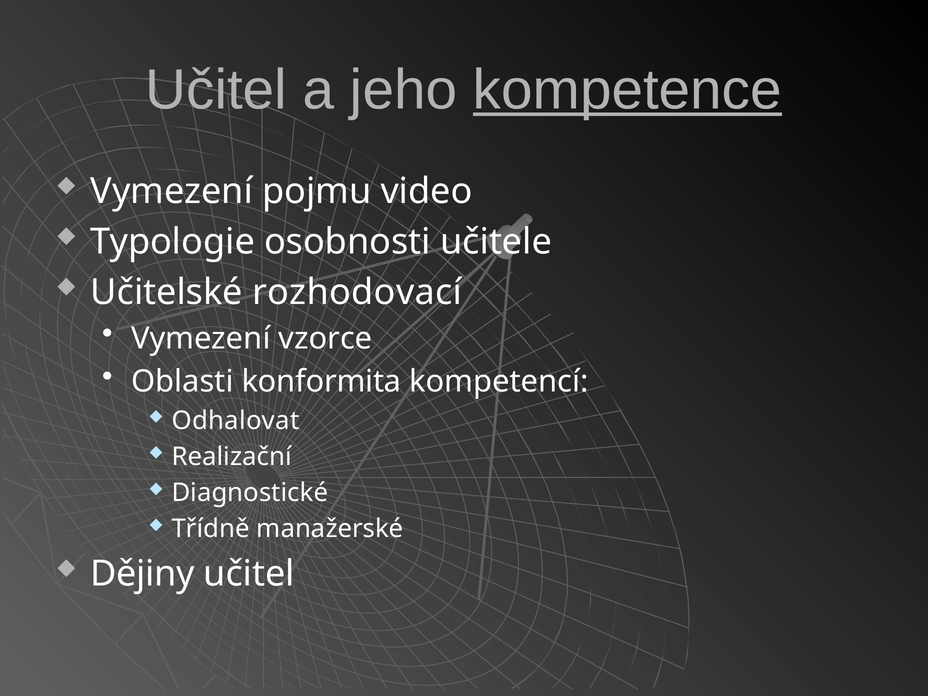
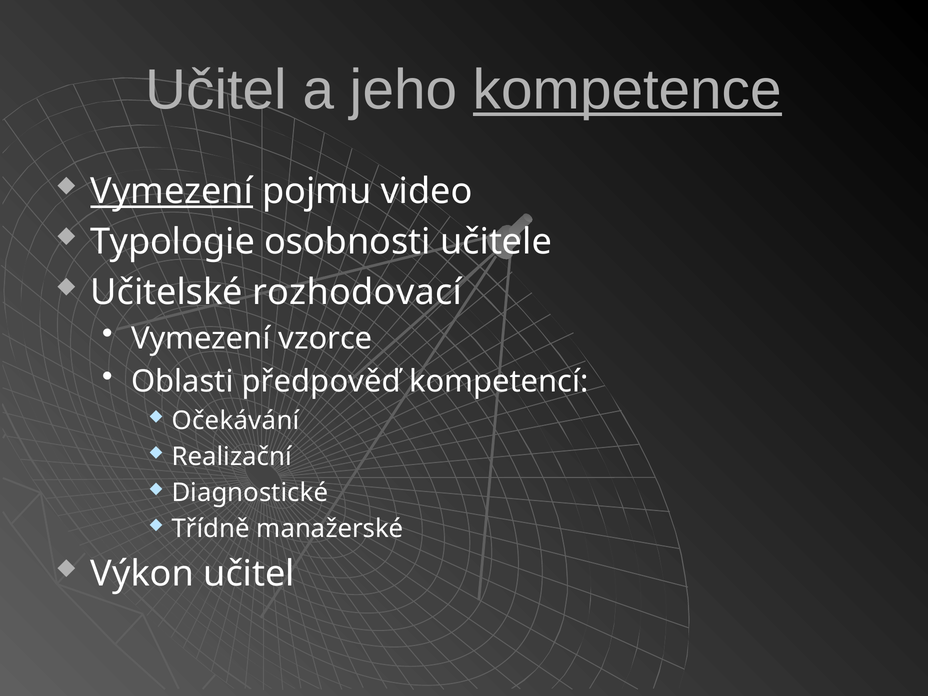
Vymezení at (172, 191) underline: none -> present
konformita: konformita -> předpověď
Odhalovat: Odhalovat -> Očekávání
Dějiny: Dějiny -> Výkon
